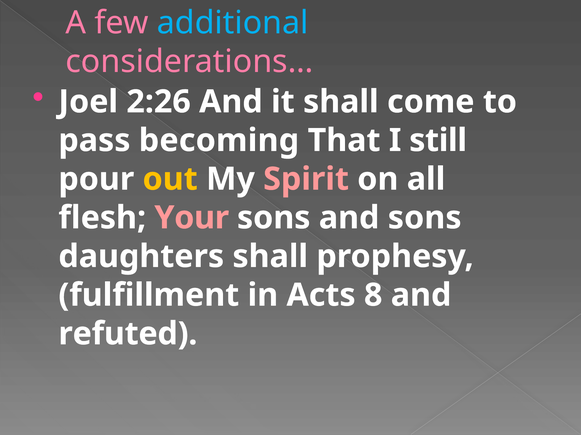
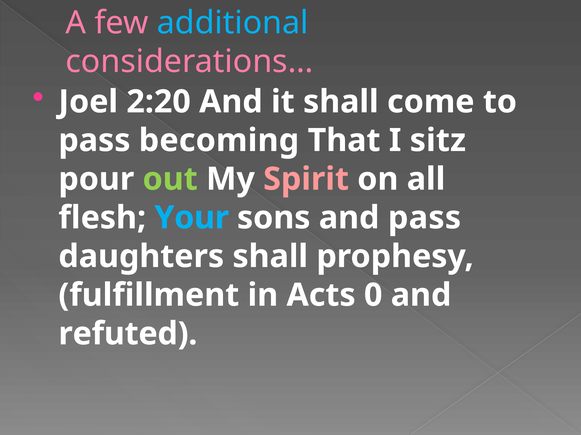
2:26: 2:26 -> 2:20
still: still -> sitz
out colour: yellow -> light green
Your colour: pink -> light blue
and sons: sons -> pass
8: 8 -> 0
